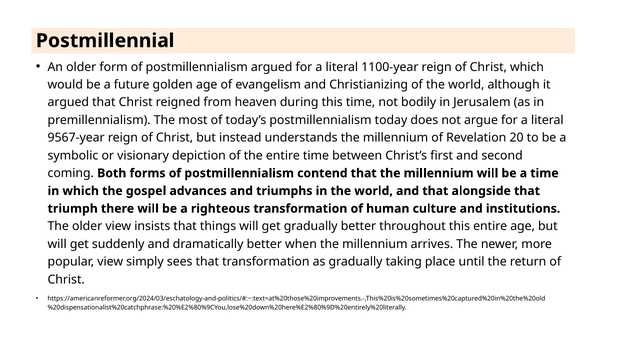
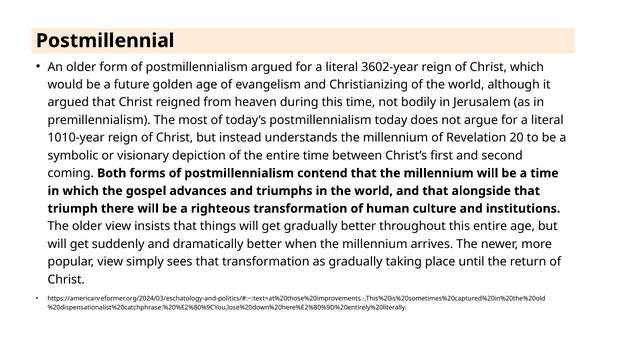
1100-year: 1100-year -> 3602-year
9567-year: 9567-year -> 1010-year
